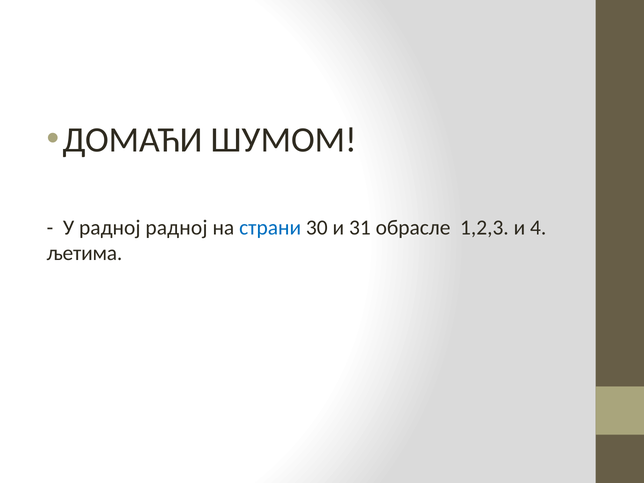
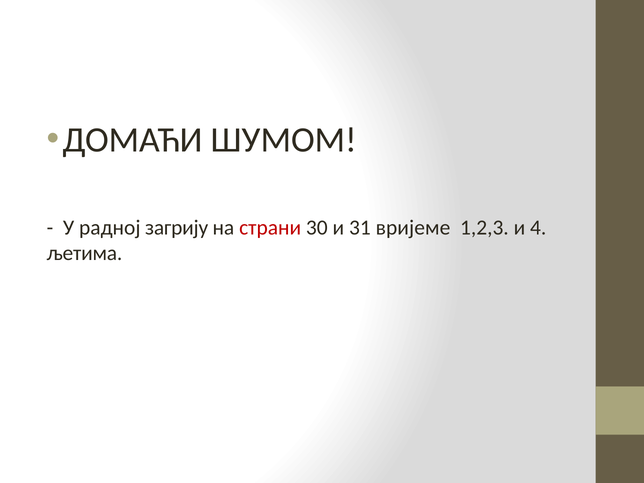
радној радној: радној -> загрију
страни colour: blue -> red
обрасле: обрасле -> вријеме
